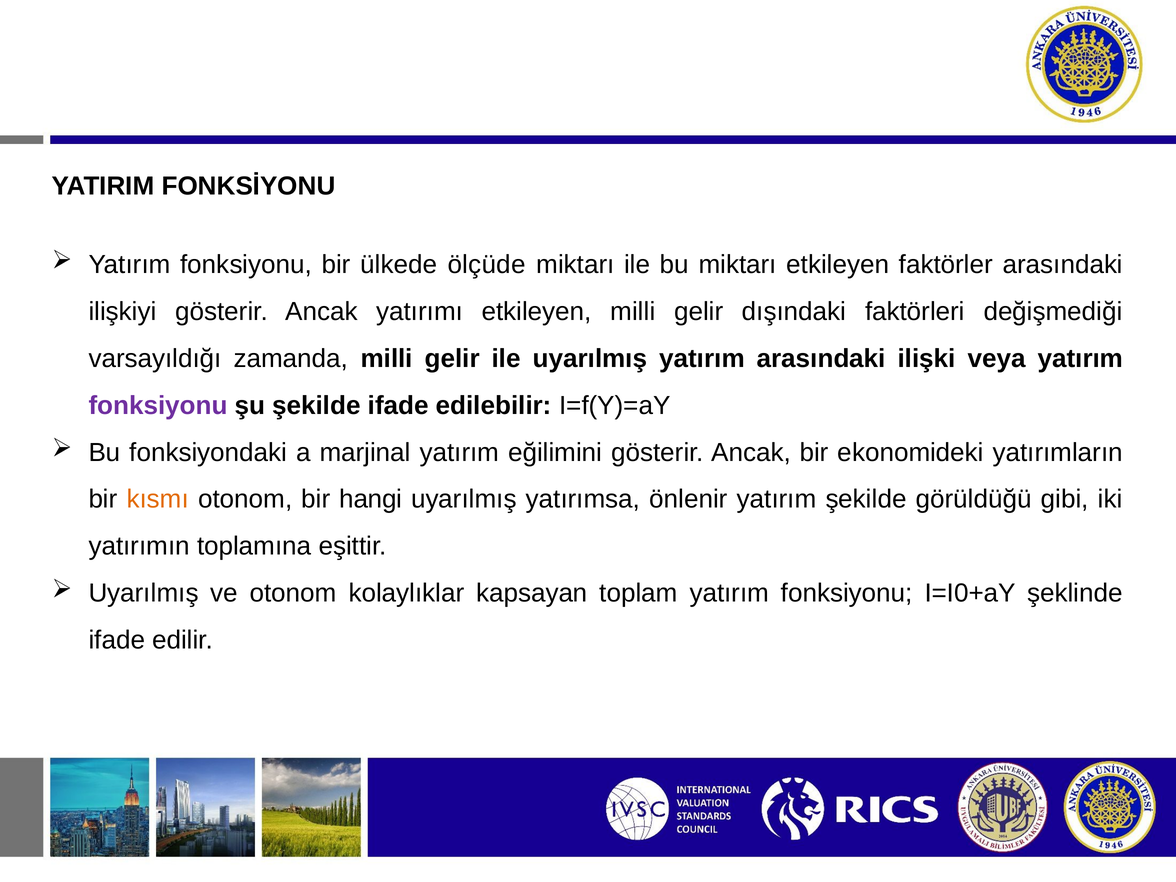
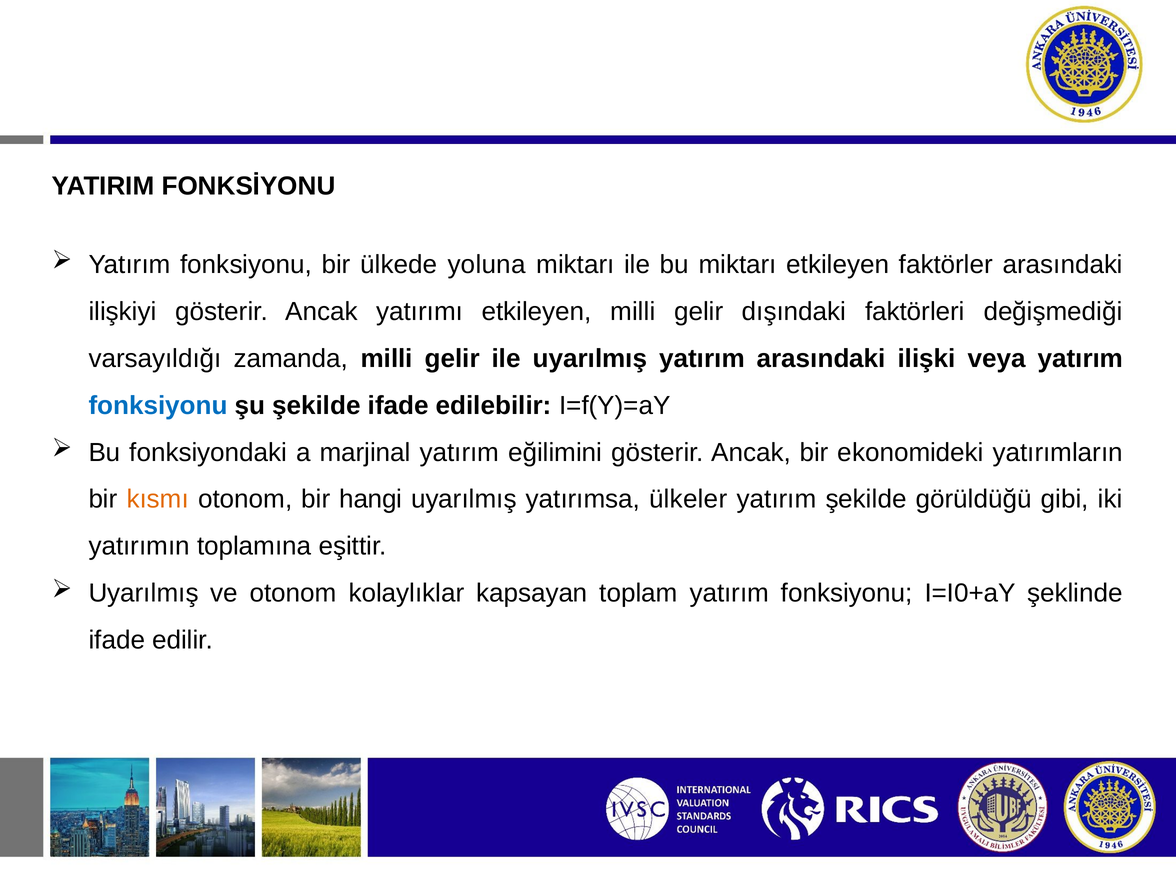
ölçüde: ölçüde -> yoluna
fonksiyonu at (158, 405) colour: purple -> blue
önlenir: önlenir -> ülkeler
